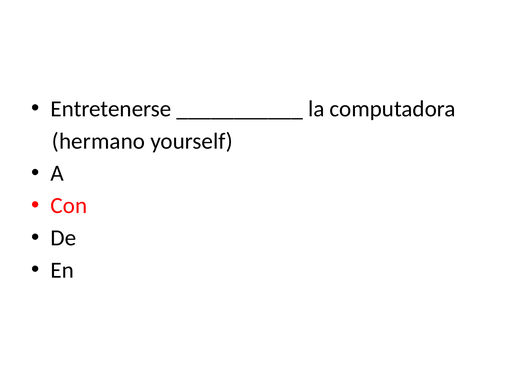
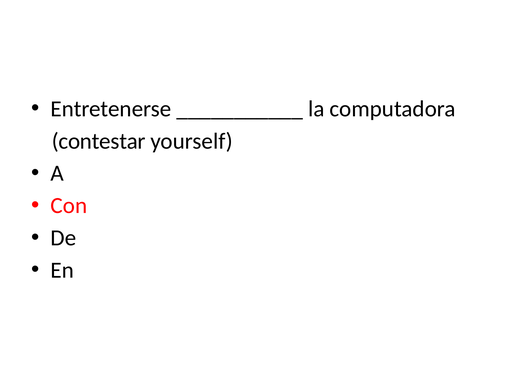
hermano: hermano -> contestar
